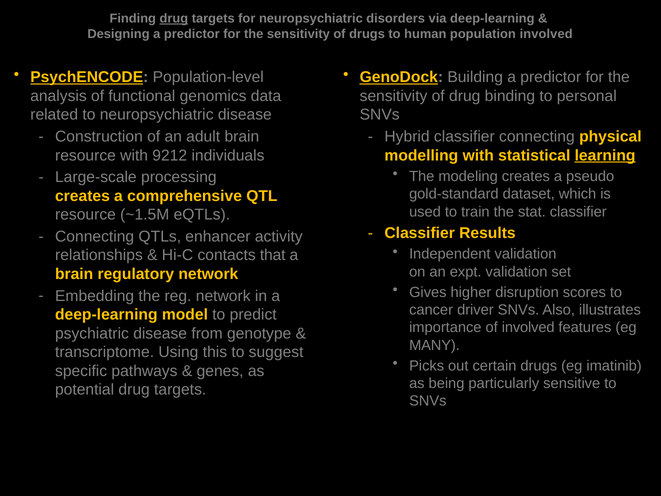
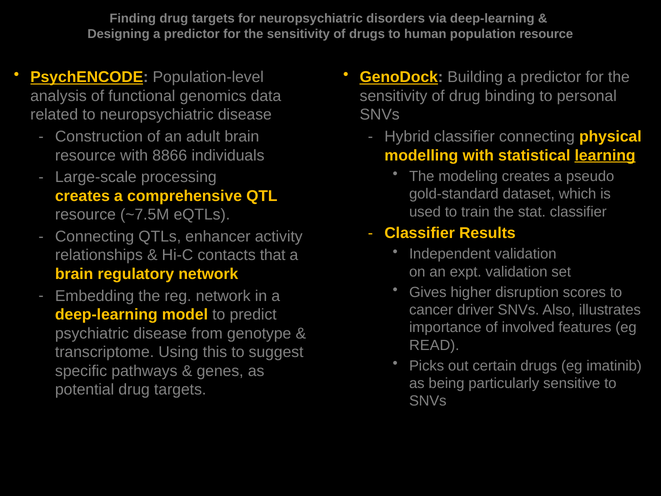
drug at (174, 18) underline: present -> none
population involved: involved -> resource
9212: 9212 -> 8866
~1.5M: ~1.5M -> ~7.5M
MANY: MANY -> READ
